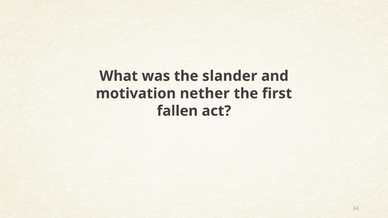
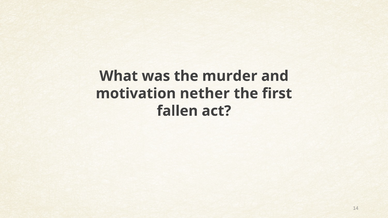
slander: slander -> murder
